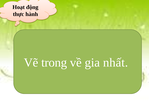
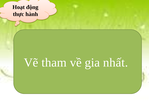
trong: trong -> tham
